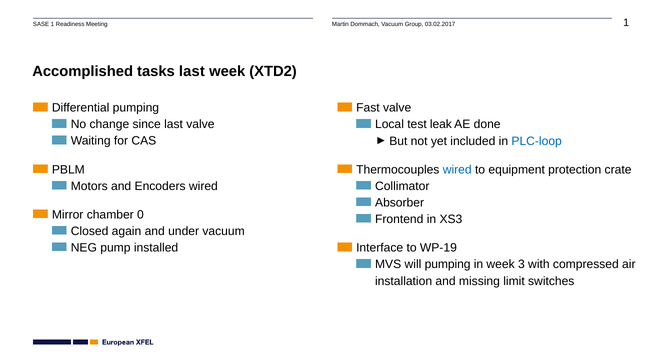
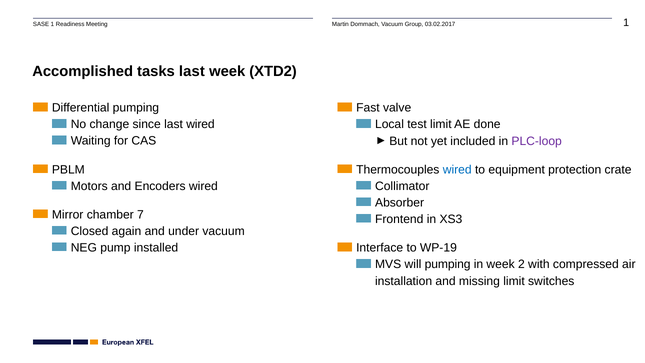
last valve: valve -> wired
test leak: leak -> limit
PLC-loop colour: blue -> purple
0: 0 -> 7
3: 3 -> 2
